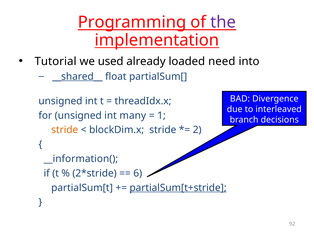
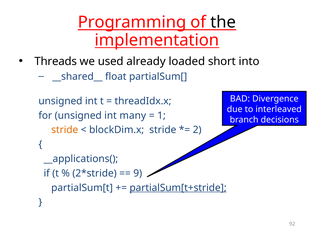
the colour: purple -> black
Tutorial: Tutorial -> Threads
need: need -> short
__shared__ underline: present -> none
__information(: __information( -> __applications(
6: 6 -> 9
